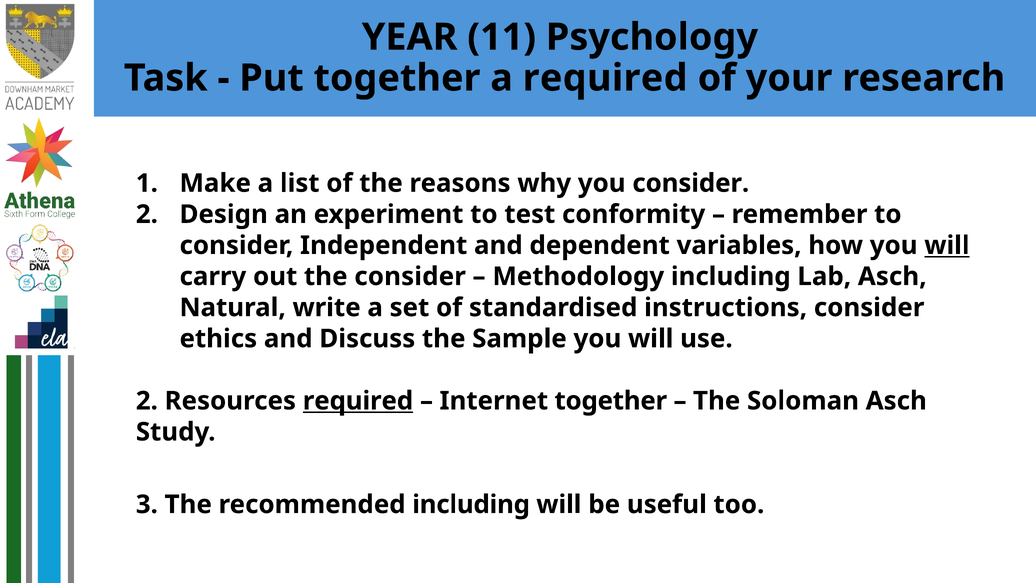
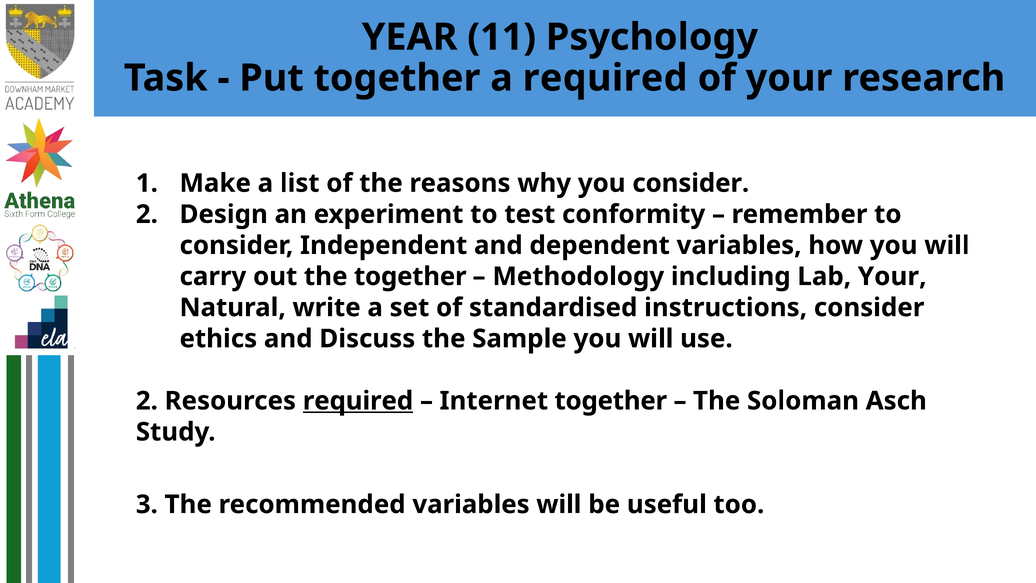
will at (947, 245) underline: present -> none
the consider: consider -> together
Lab Asch: Asch -> Your
recommended including: including -> variables
